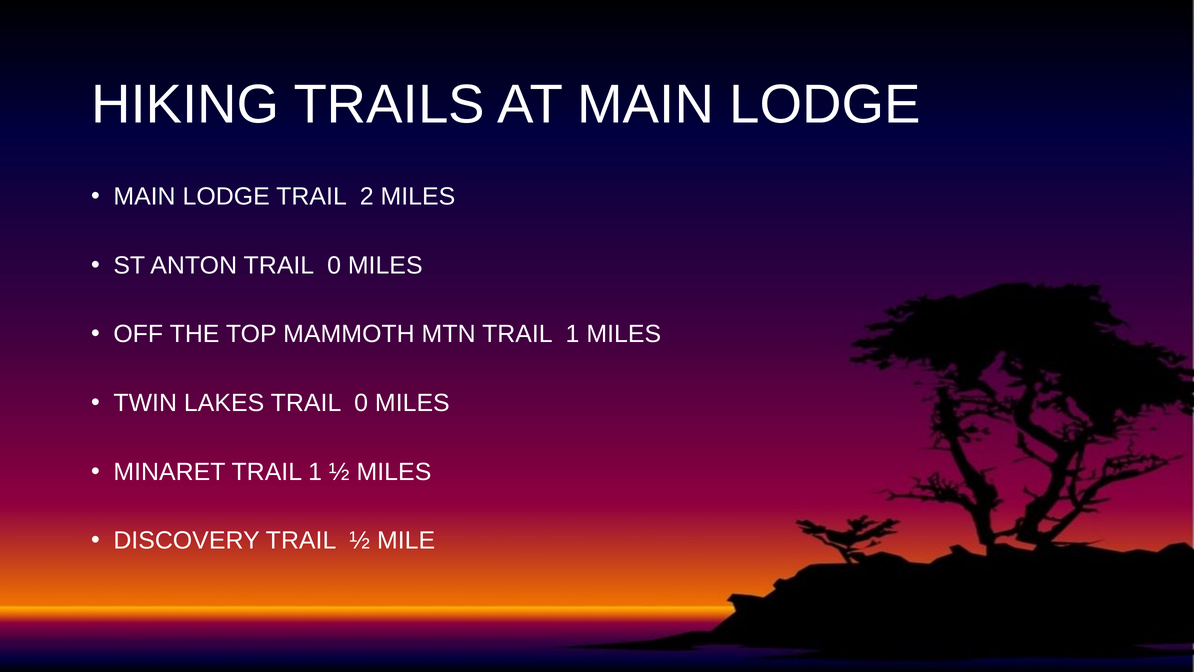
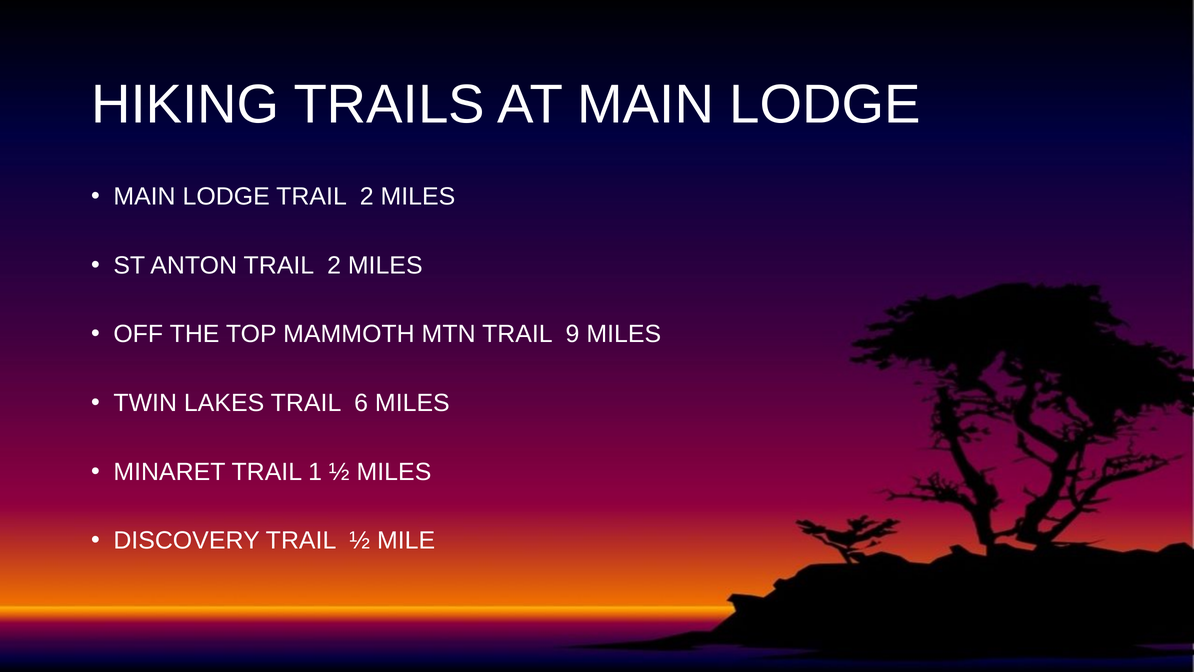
ANTON TRAIL 0: 0 -> 2
MTN TRAIL 1: 1 -> 9
LAKES TRAIL 0: 0 -> 6
